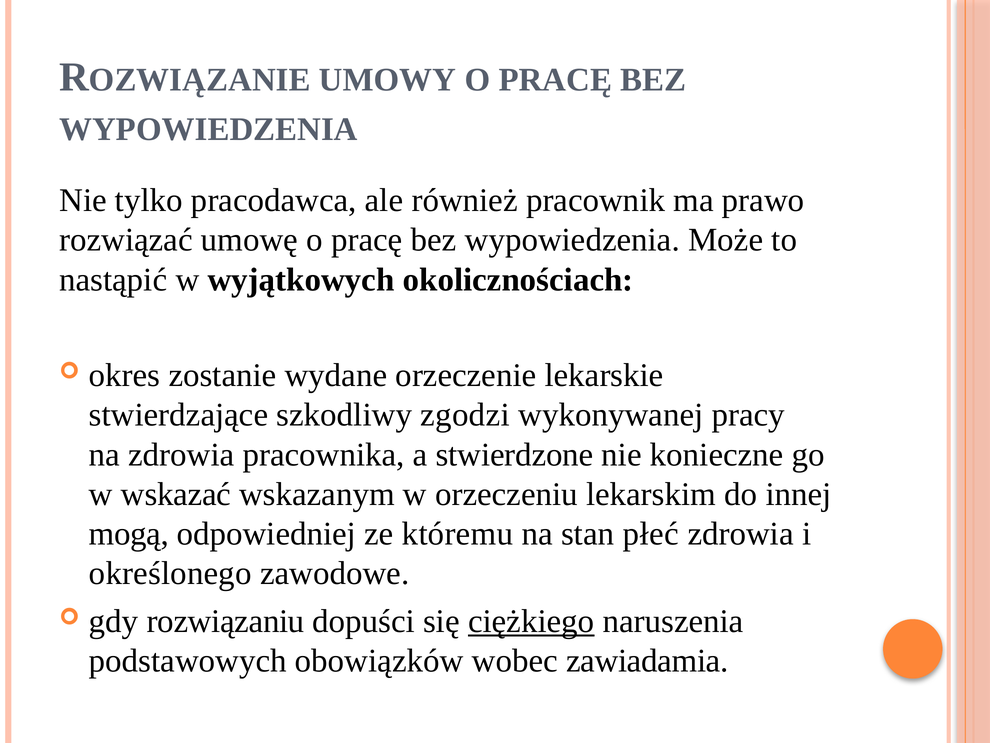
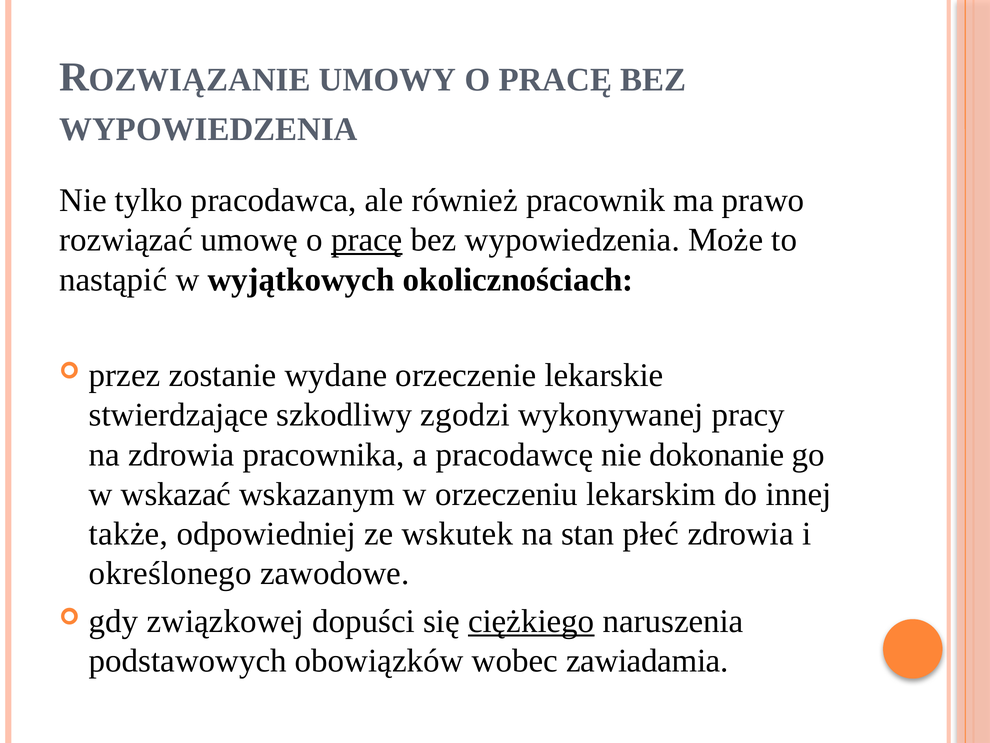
pracę at (367, 240) underline: none -> present
okres: okres -> przez
stwierdzone: stwierdzone -> pracodawcę
konieczne: konieczne -> dokonanie
mogą: mogą -> także
któremu: któremu -> wskutek
rozwiązaniu: rozwiązaniu -> związkowej
